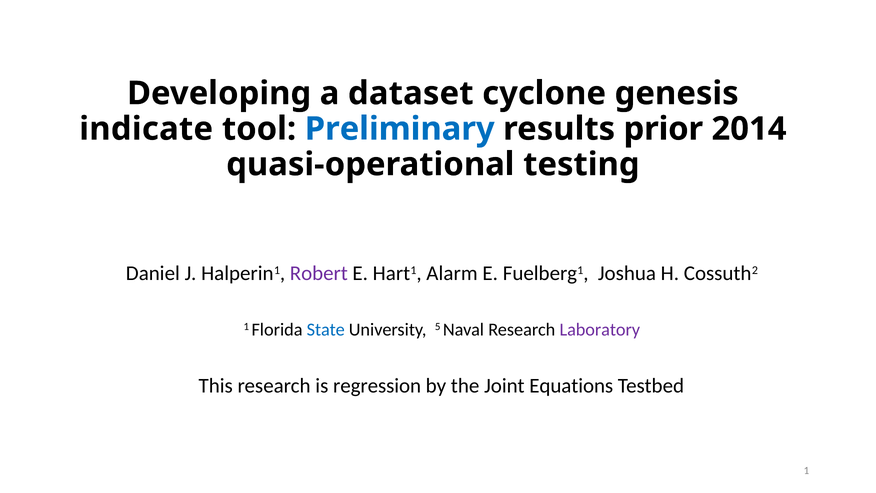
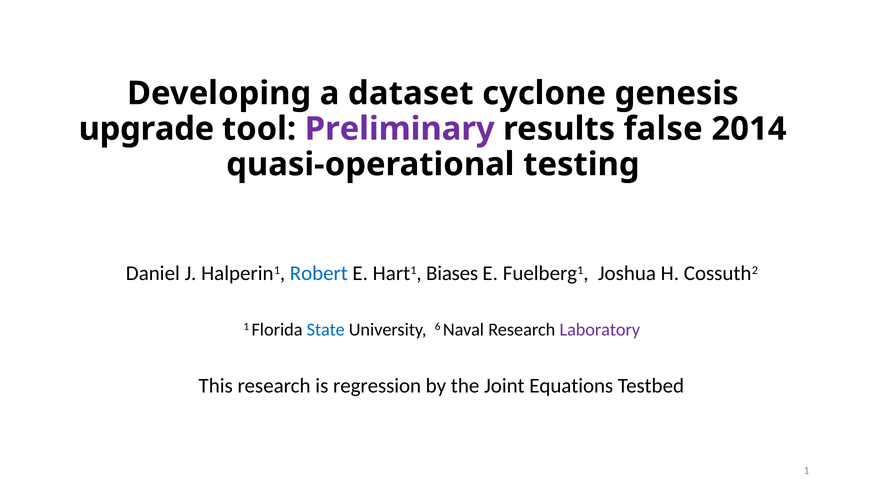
indicate: indicate -> upgrade
Preliminary colour: blue -> purple
prior: prior -> false
Robert colour: purple -> blue
Alarm: Alarm -> Biases
5: 5 -> 6
